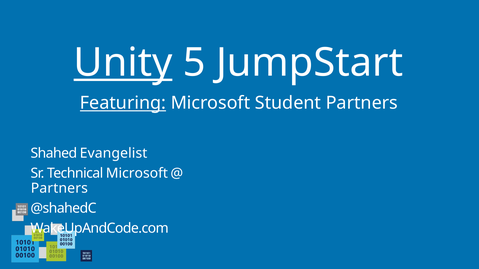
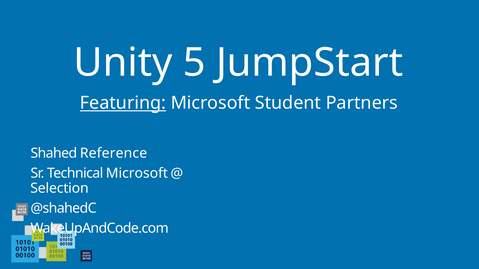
Unity underline: present -> none
Evangelist: Evangelist -> Reference
Partners at (59, 189): Partners -> Selection
